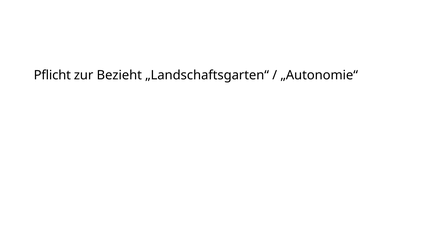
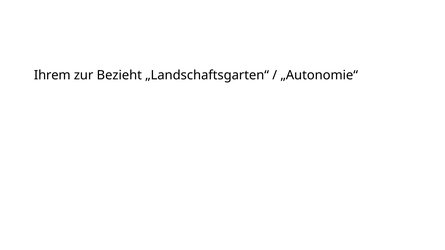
Pflicht: Pflicht -> Ihrem
